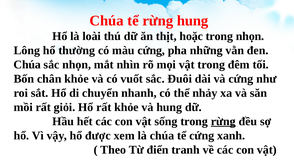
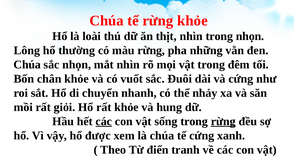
rừng hung: hung -> khỏe
thịt hoặc: hoặc -> nhìn
màu cứng: cứng -> rừng
các at (104, 122) underline: none -> present
